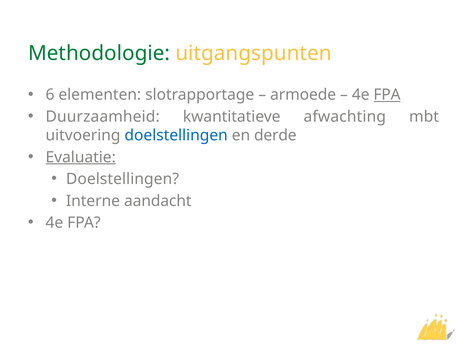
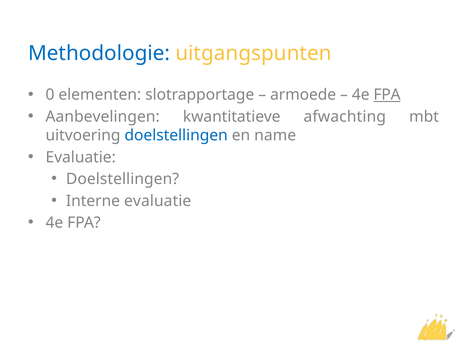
Methodologie colour: green -> blue
6: 6 -> 0
Duurzaamheid: Duurzaamheid -> Aanbevelingen
derde: derde -> name
Evaluatie at (81, 157) underline: present -> none
Interne aandacht: aandacht -> evaluatie
